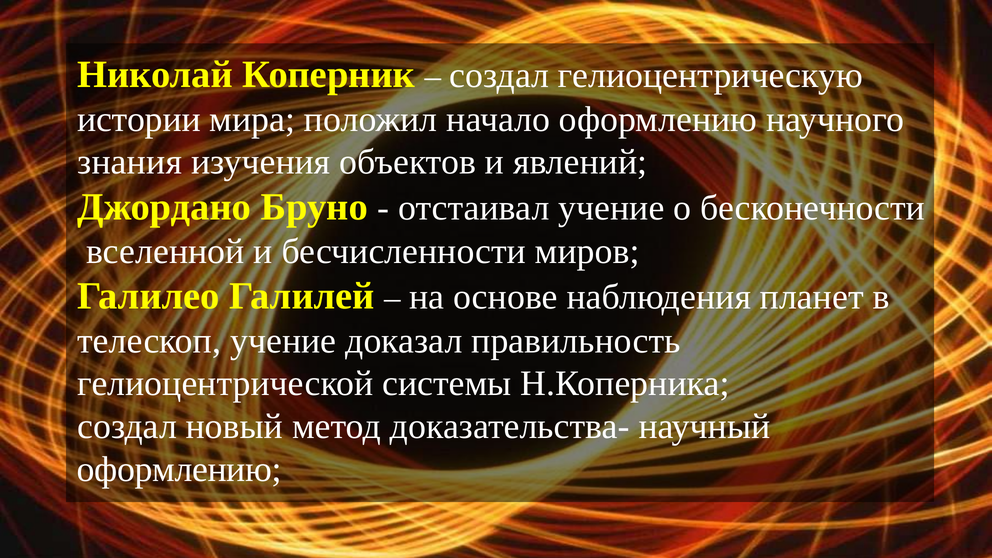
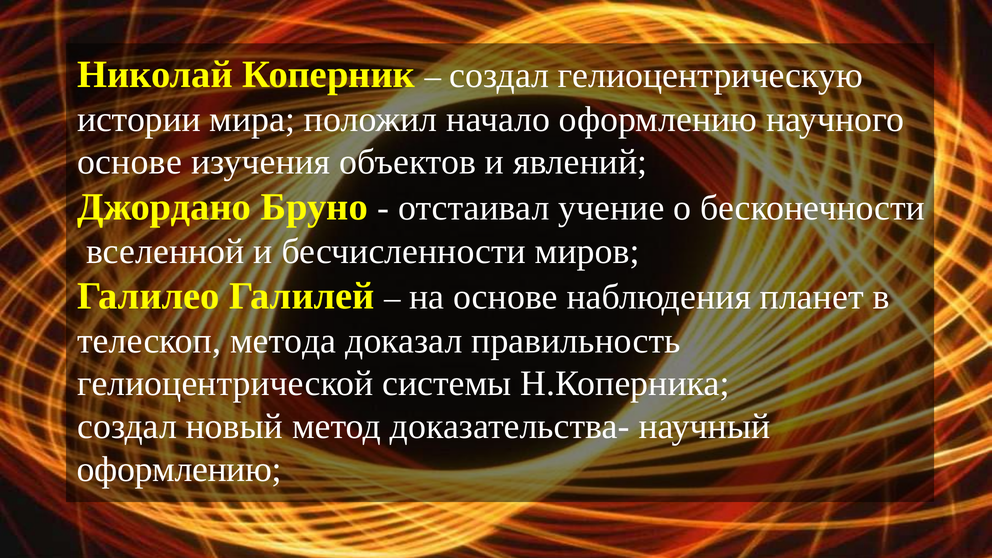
знания at (130, 162): знания -> основе
телескоп учение: учение -> метода
